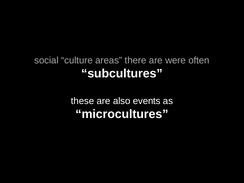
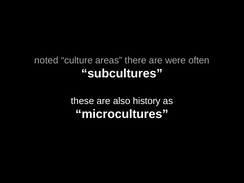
social: social -> noted
events: events -> history
